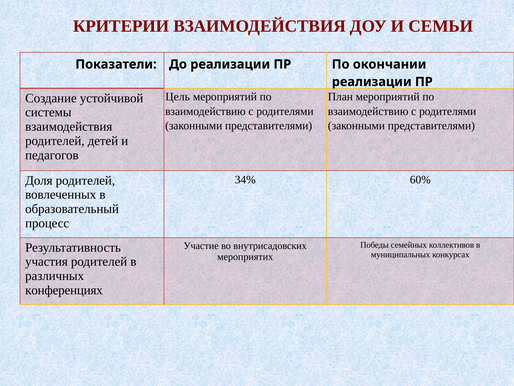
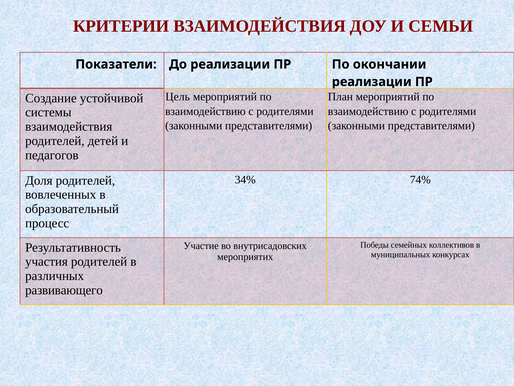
60%: 60% -> 74%
конференциях: конференциях -> развивающего
